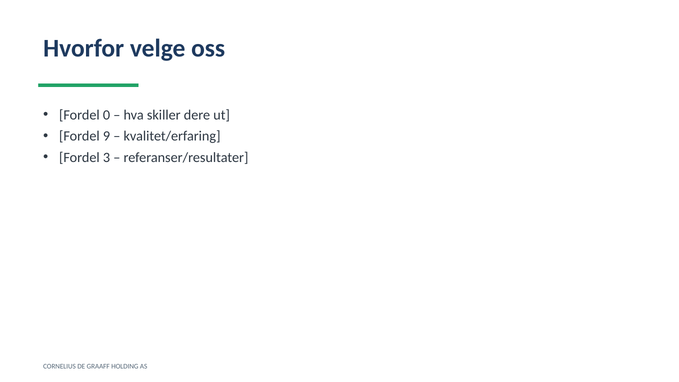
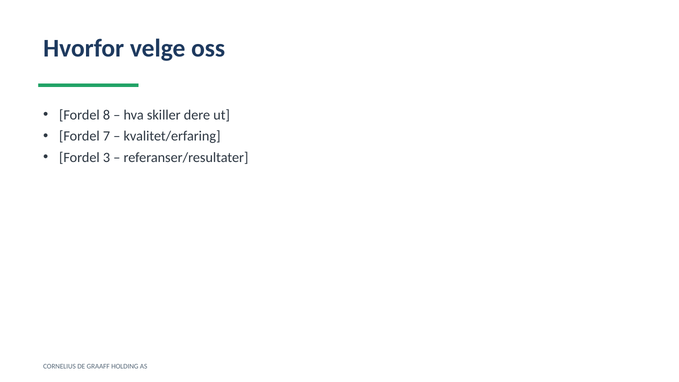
0: 0 -> 8
9: 9 -> 7
